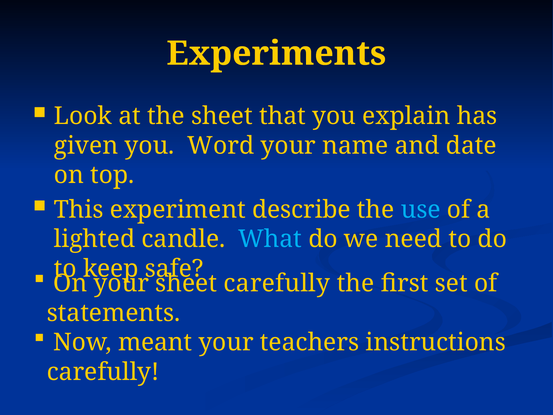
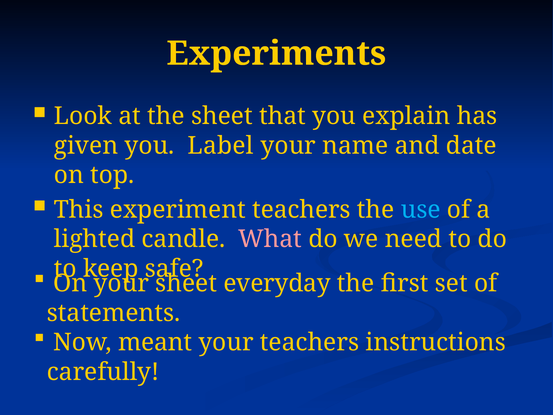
Word: Word -> Label
experiment describe: describe -> teachers
What colour: light blue -> pink
sheet carefully: carefully -> everyday
